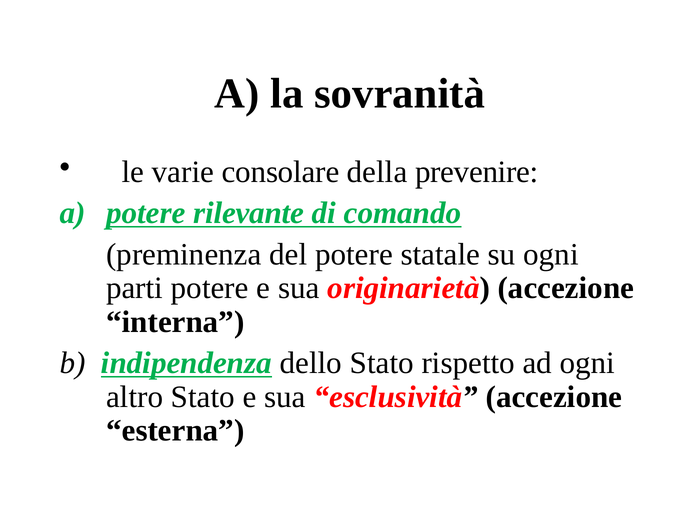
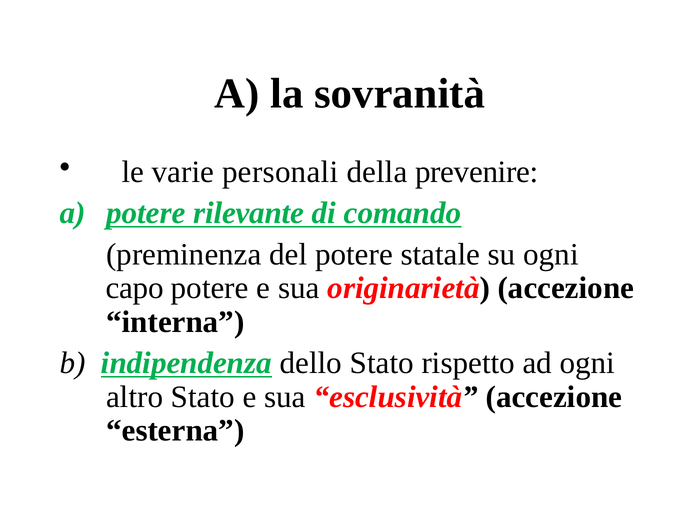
consolare: consolare -> personali
parti: parti -> capo
